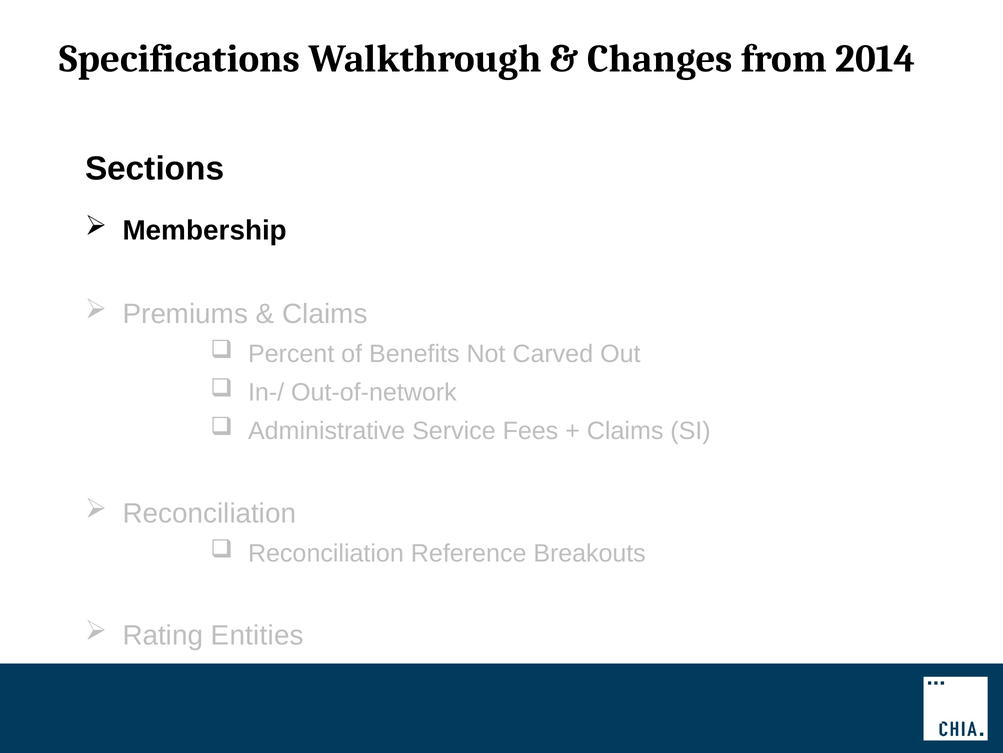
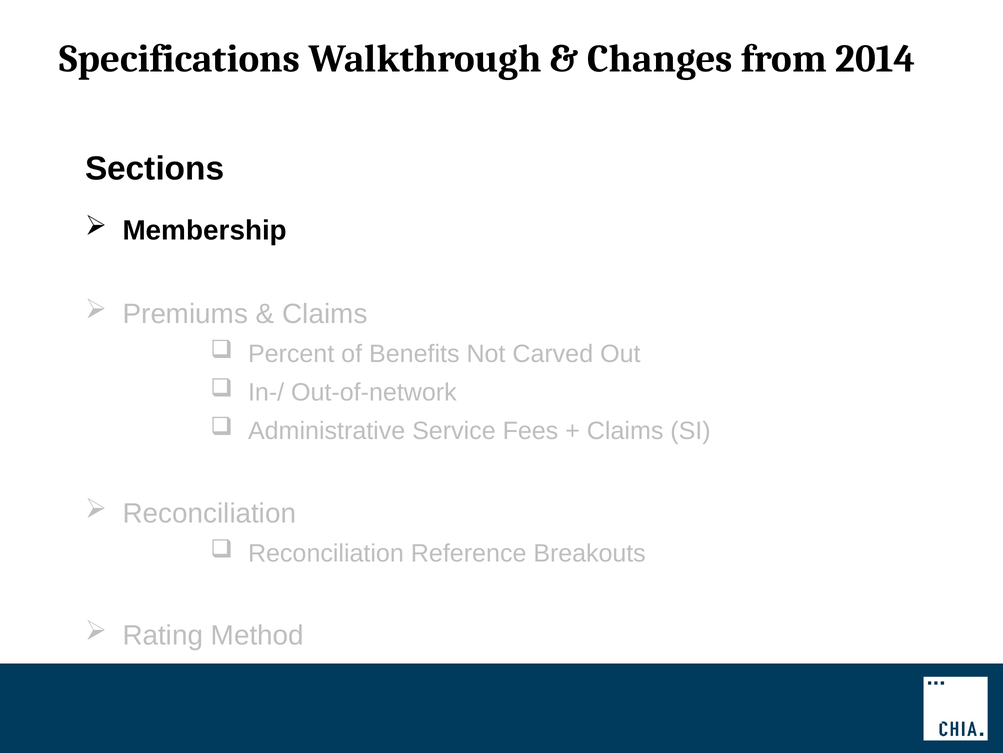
Entities: Entities -> Method
